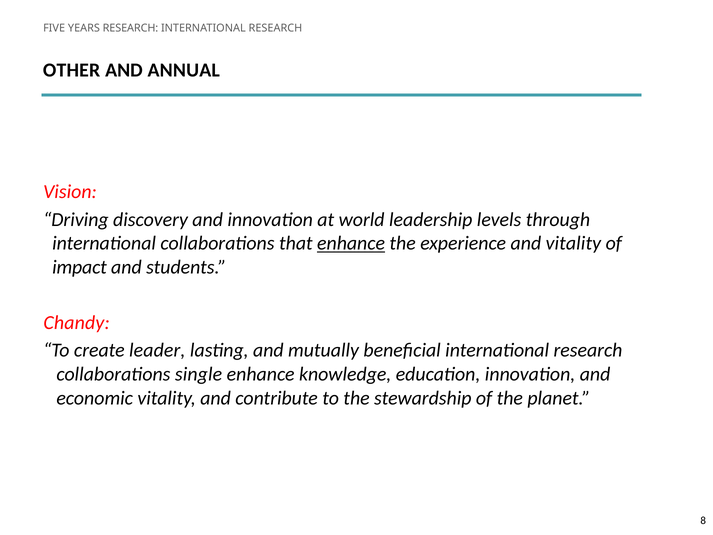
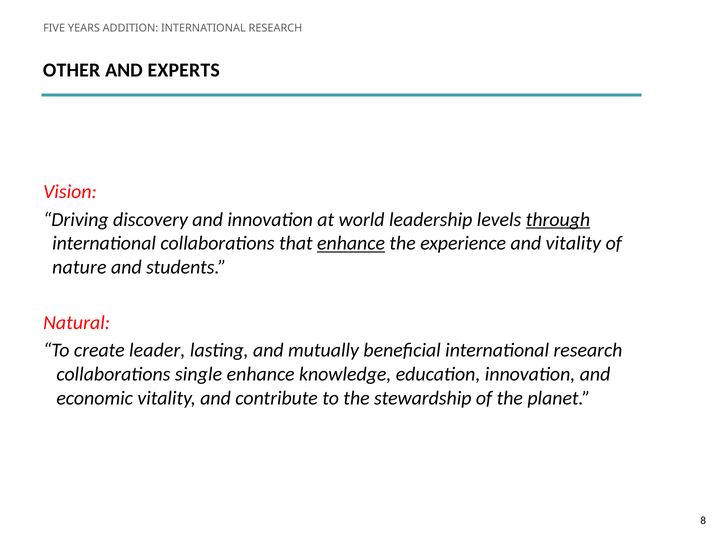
YEARS RESEARCH: RESEARCH -> ADDITION
ANNUAL: ANNUAL -> EXPERTS
through underline: none -> present
impact: impact -> nature
Chandy: Chandy -> Natural
